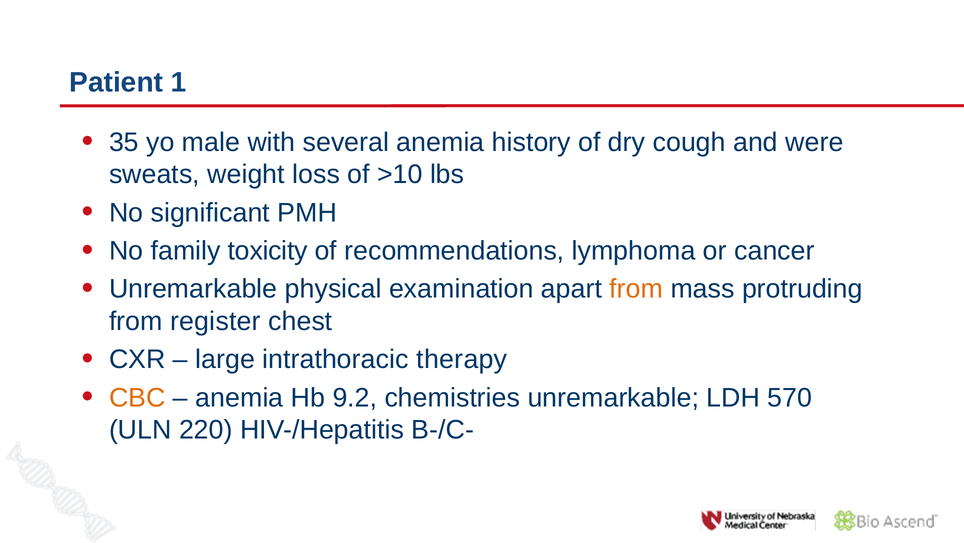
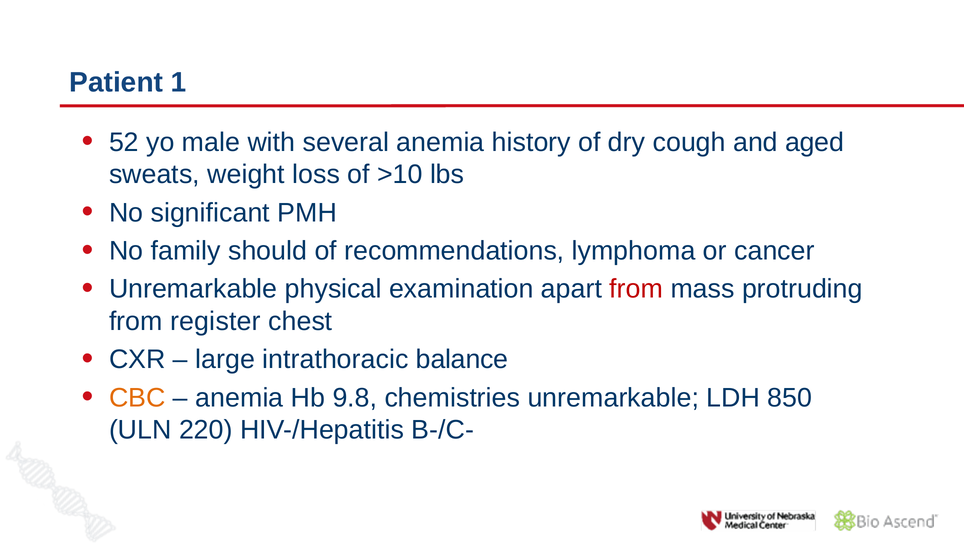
35: 35 -> 52
were: were -> aged
toxicity: toxicity -> should
from at (636, 289) colour: orange -> red
therapy: therapy -> balance
9.2: 9.2 -> 9.8
570: 570 -> 850
